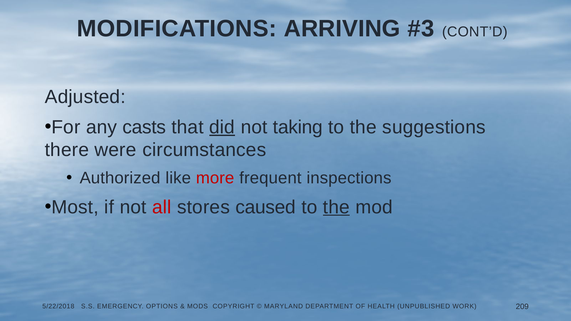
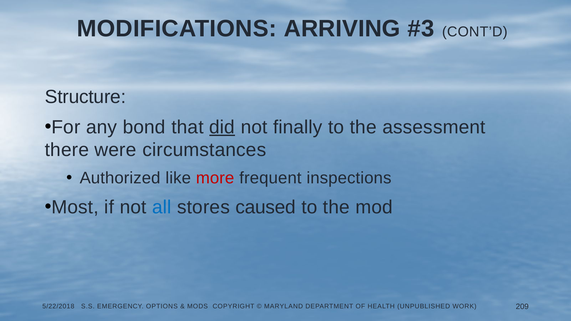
Adjusted: Adjusted -> Structure
casts: casts -> bond
taking: taking -> finally
suggestions: suggestions -> assessment
all colour: red -> blue
the at (336, 207) underline: present -> none
